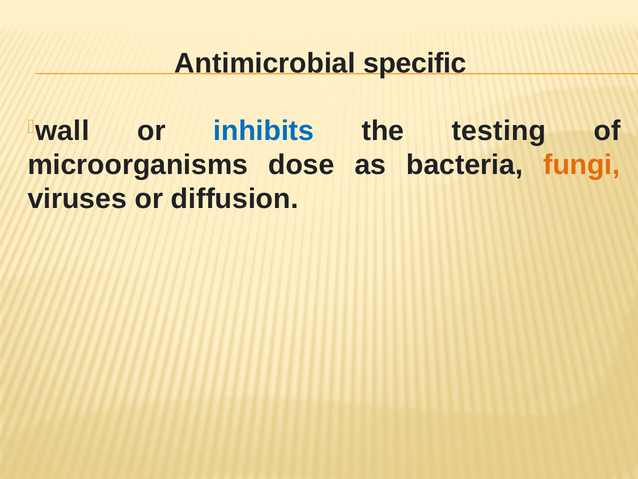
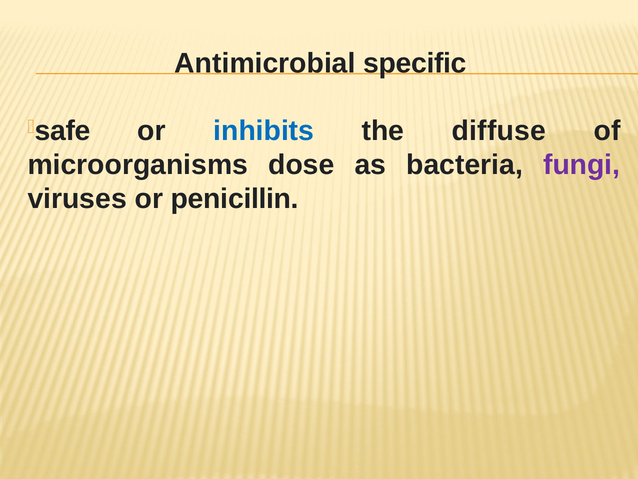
wall: wall -> safe
testing: testing -> diffuse
fungi colour: orange -> purple
diffusion: diffusion -> penicillin
